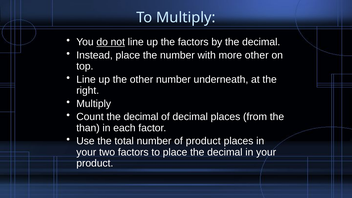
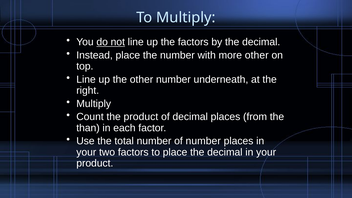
Count the decimal: decimal -> product
of product: product -> number
